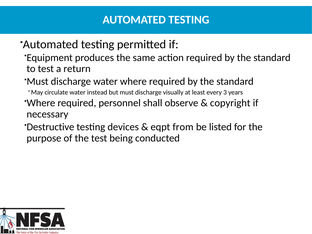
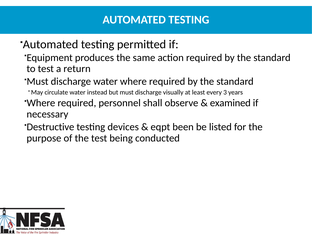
copyright: copyright -> examined
from: from -> been
